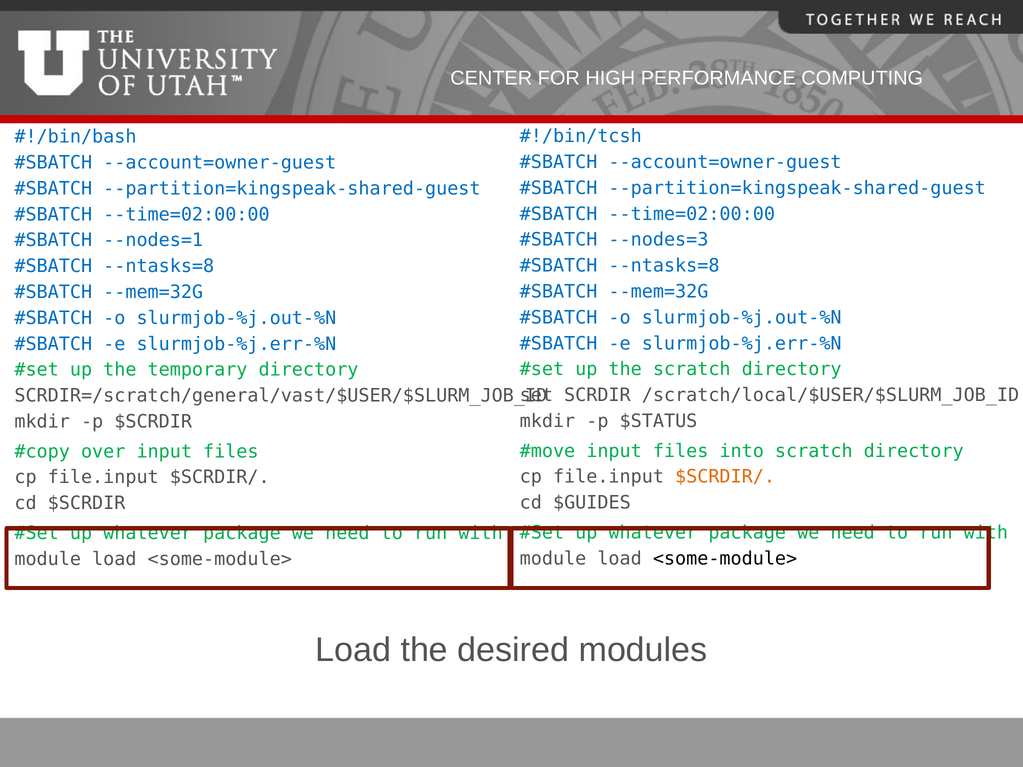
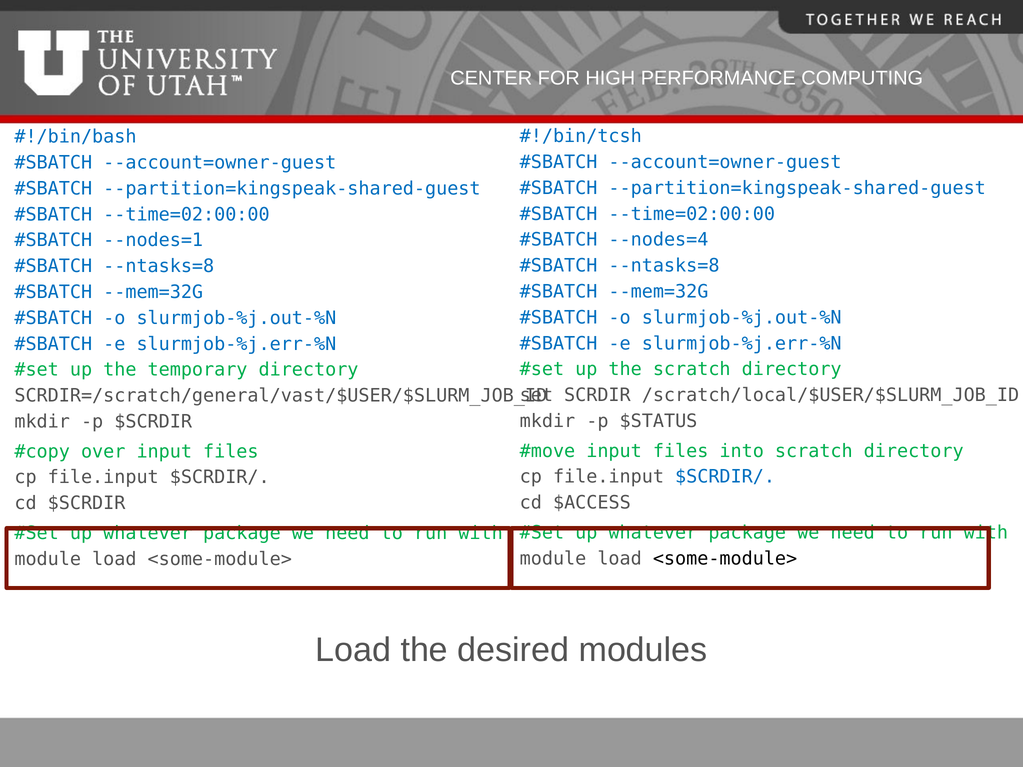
--nodes=3: --nodes=3 -> --nodes=4
$SCRDIR/ at (725, 477) colour: orange -> blue
$GUIDES: $GUIDES -> $ACCESS
